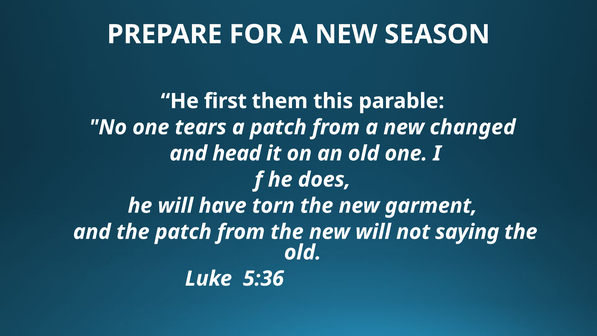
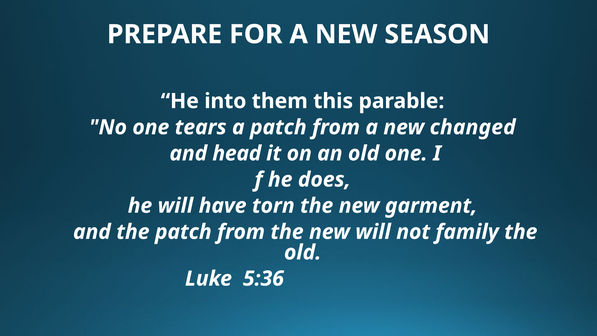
first: first -> into
saying: saying -> family
